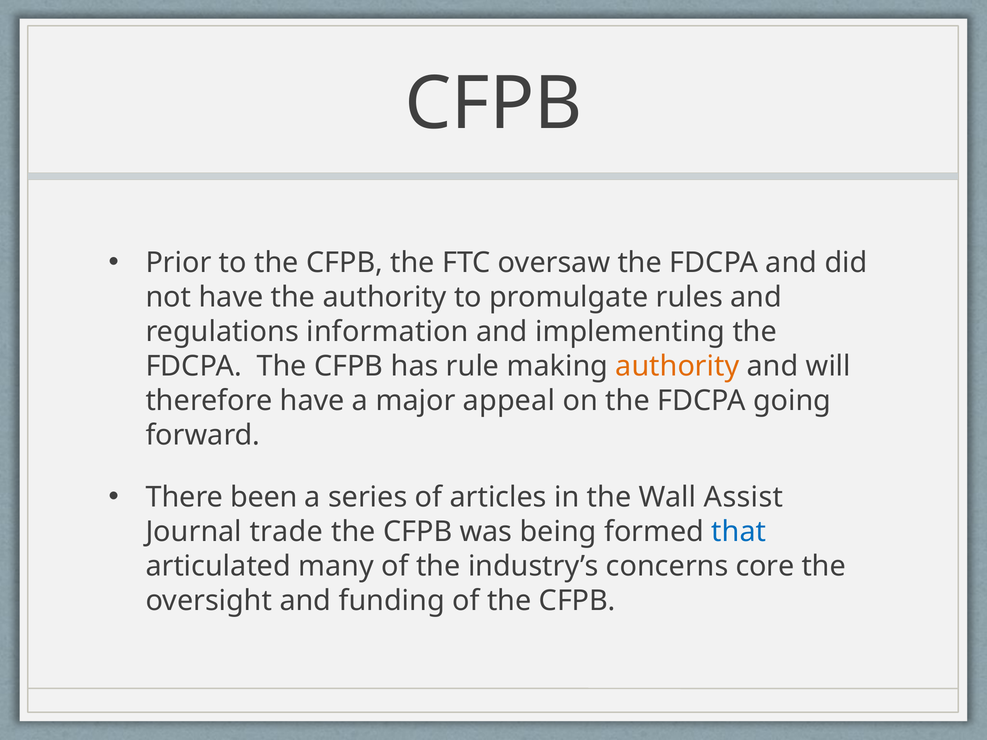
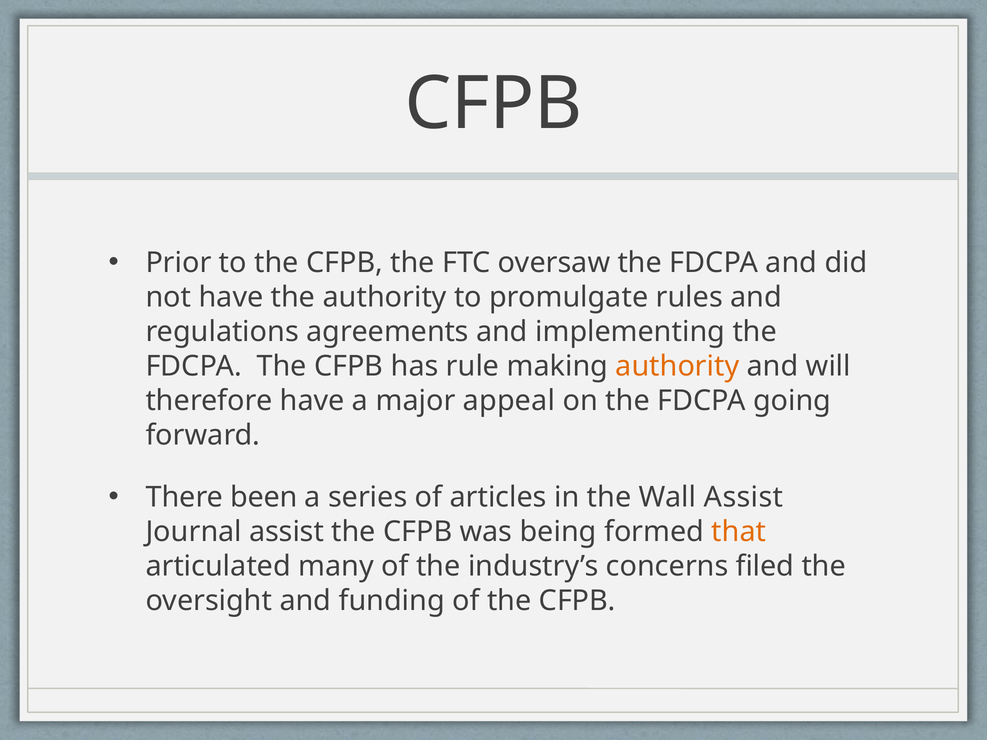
information: information -> agreements
Journal trade: trade -> assist
that colour: blue -> orange
core: core -> filed
